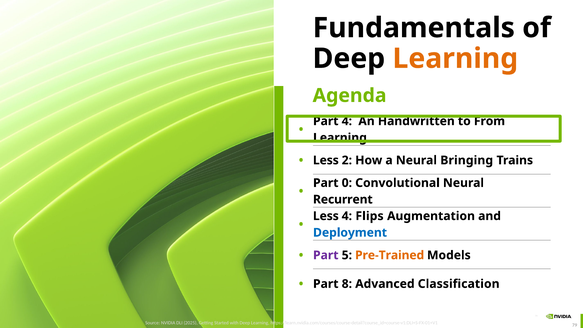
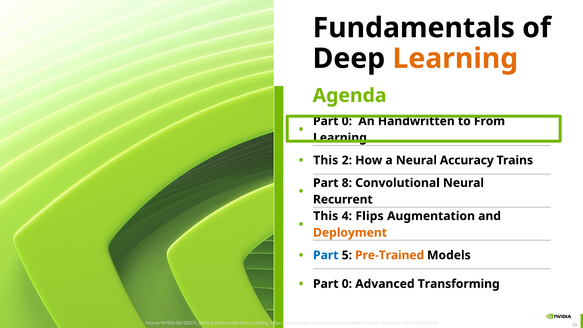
4 at (347, 121): 4 -> 0
Less at (326, 160): Less -> This
Bringing: Bringing -> Accuracy
0: 0 -> 8
Less at (326, 216): Less -> This
Deployment colour: blue -> orange
Part at (326, 255) colour: purple -> blue
8 at (347, 284): 8 -> 0
Classification: Classification -> Transforming
